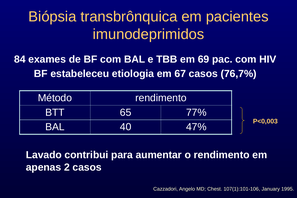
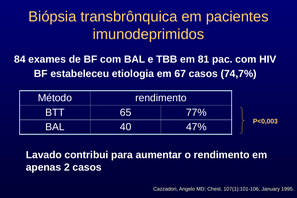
69: 69 -> 81
76,7%: 76,7% -> 74,7%
